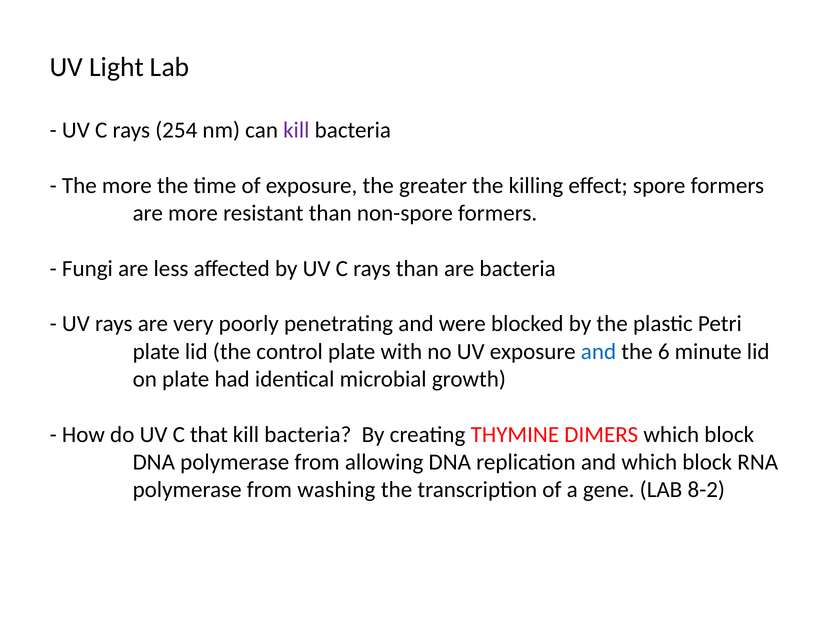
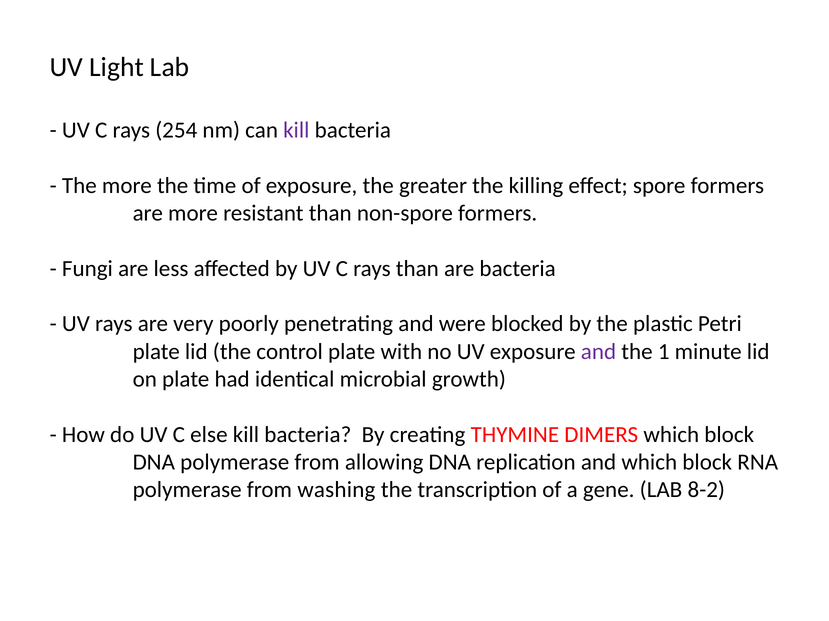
and at (599, 352) colour: blue -> purple
6: 6 -> 1
that: that -> else
